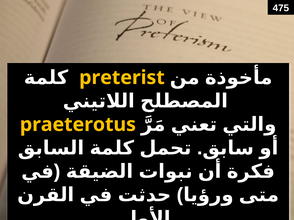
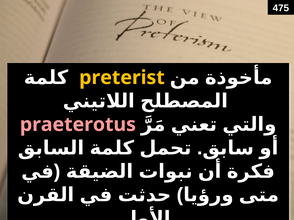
praeterotus colour: yellow -> pink
